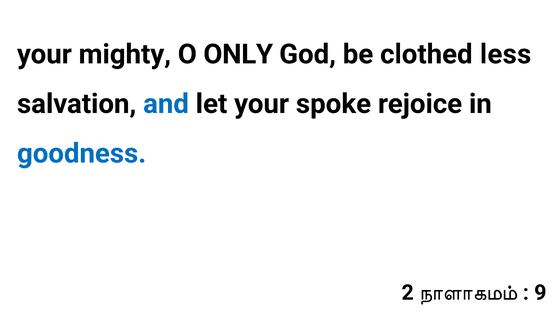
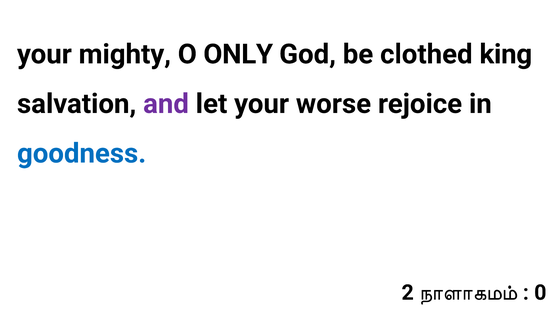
less: less -> king
and colour: blue -> purple
spoke: spoke -> worse
9: 9 -> 0
